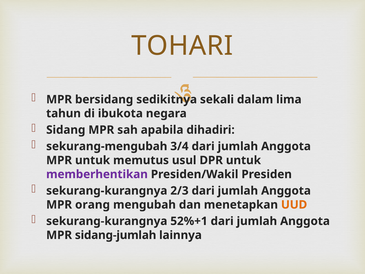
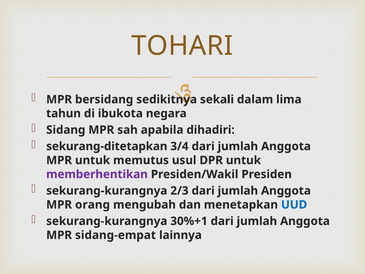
sekurang-mengubah: sekurang-mengubah -> sekurang-ditetapkan
UUD colour: orange -> blue
52%+1: 52%+1 -> 30%+1
sidang-jumlah: sidang-jumlah -> sidang-empat
